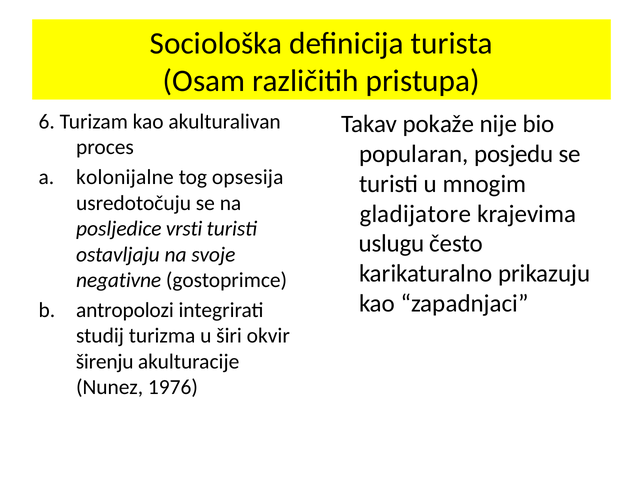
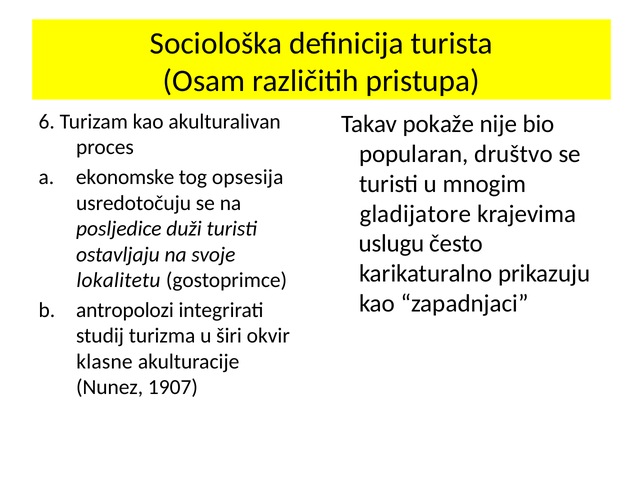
posjedu: posjedu -> društvo
kolonijalne: kolonijalne -> ekonomske
vrsti: vrsti -> duži
negativne: negativne -> lokalitetu
širenju: širenju -> klasne
1976: 1976 -> 1907
